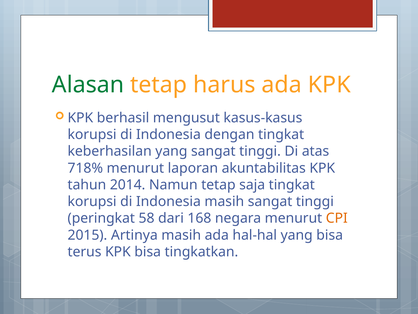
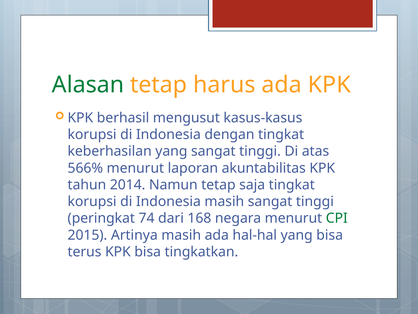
718%: 718% -> 566%
58: 58 -> 74
CPI colour: orange -> green
